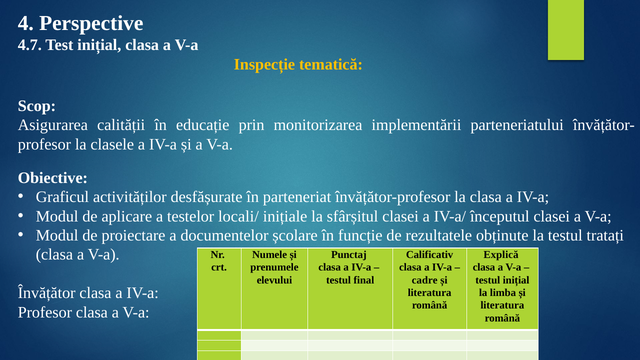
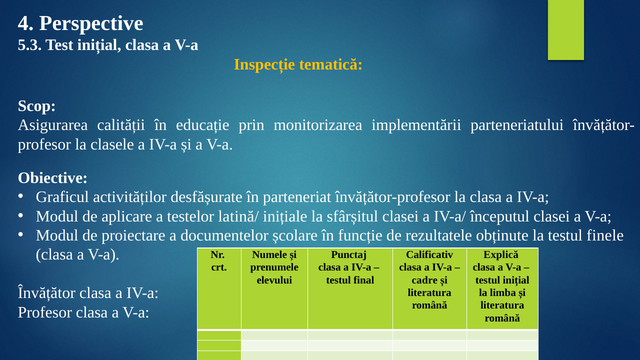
4.7: 4.7 -> 5.3
locali/: locali/ -> latină/
tratați: tratați -> finele
